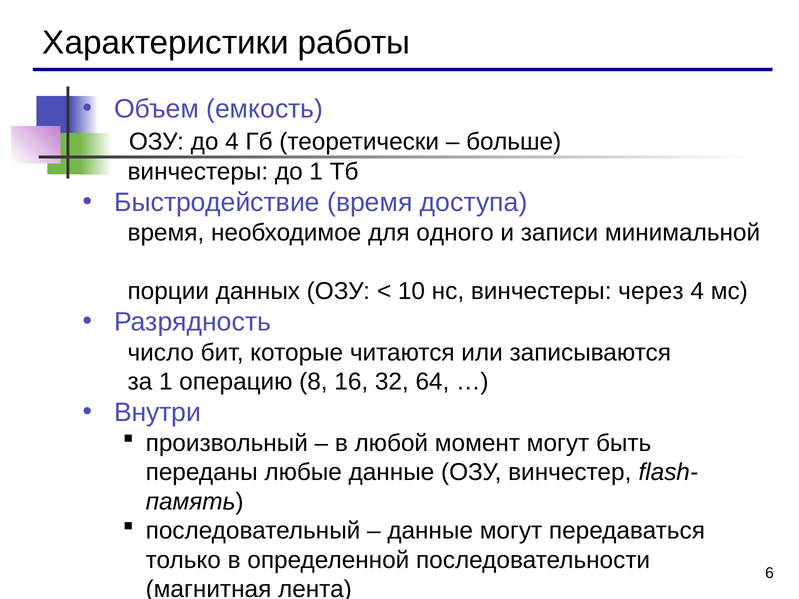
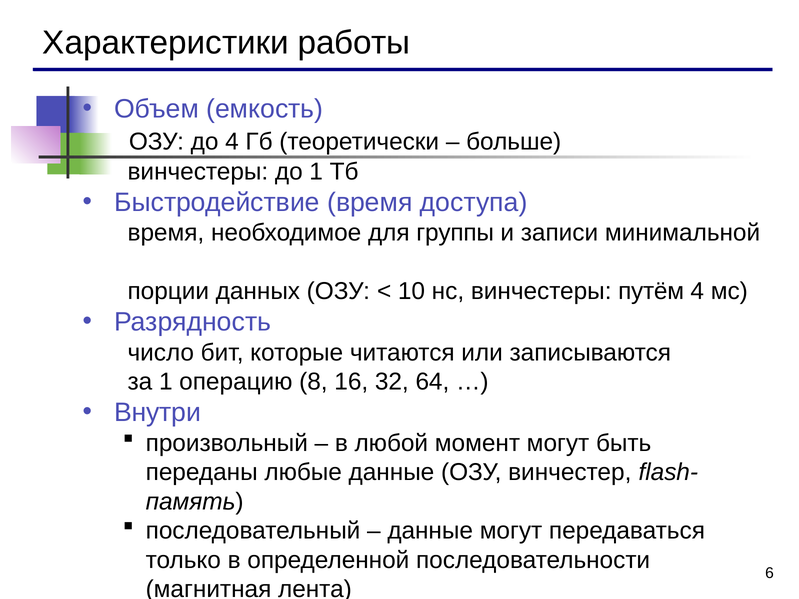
одного: одного -> группы
через: через -> путём
